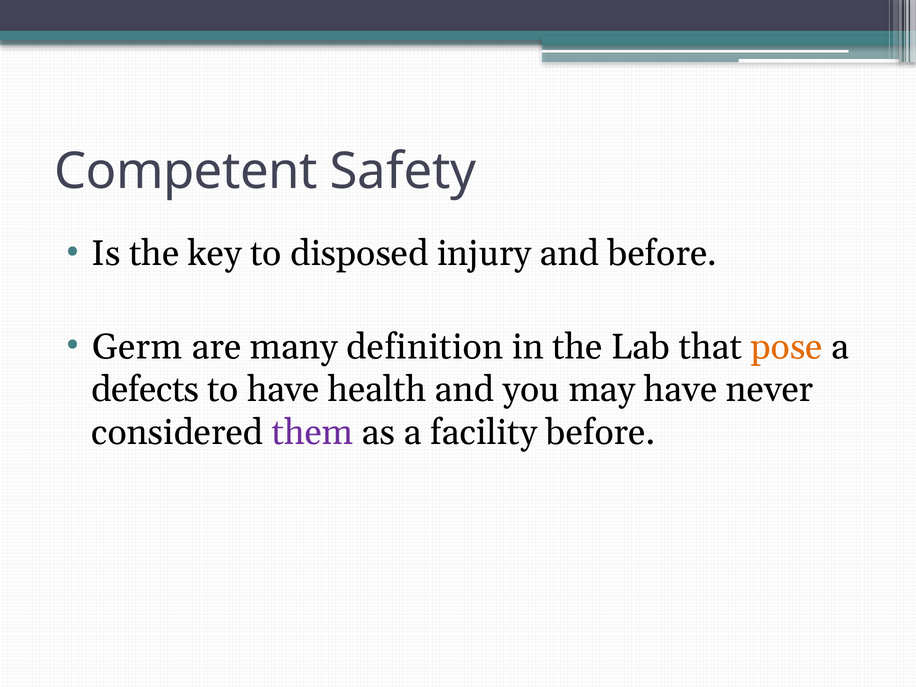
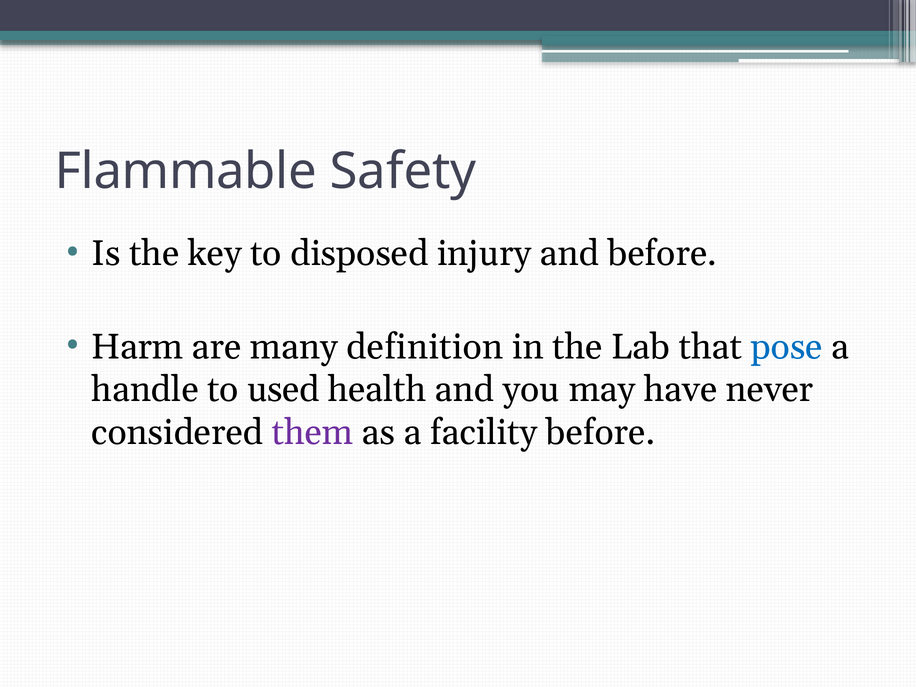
Competent: Competent -> Flammable
Germ: Germ -> Harm
pose colour: orange -> blue
defects: defects -> handle
to have: have -> used
